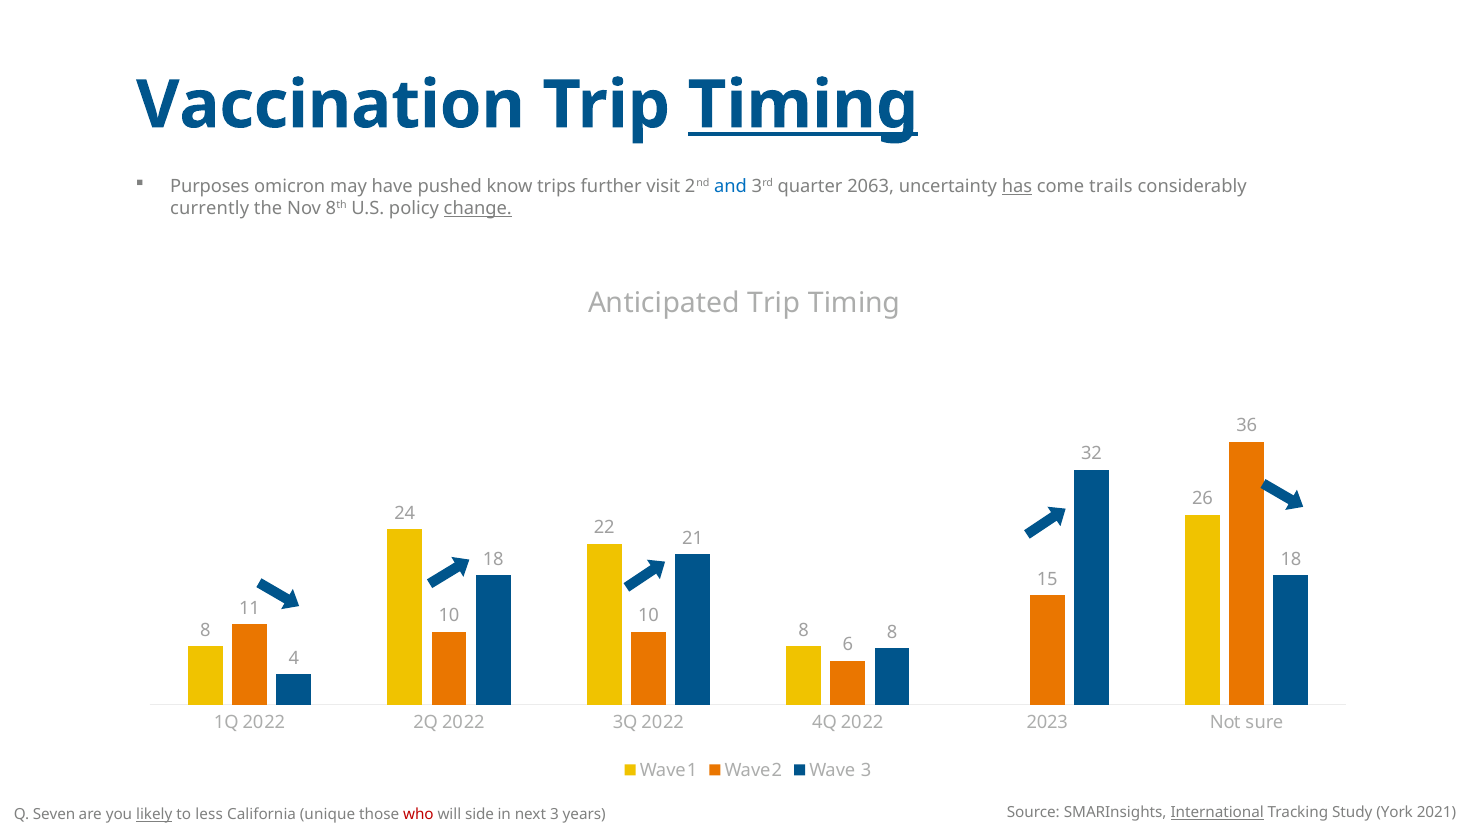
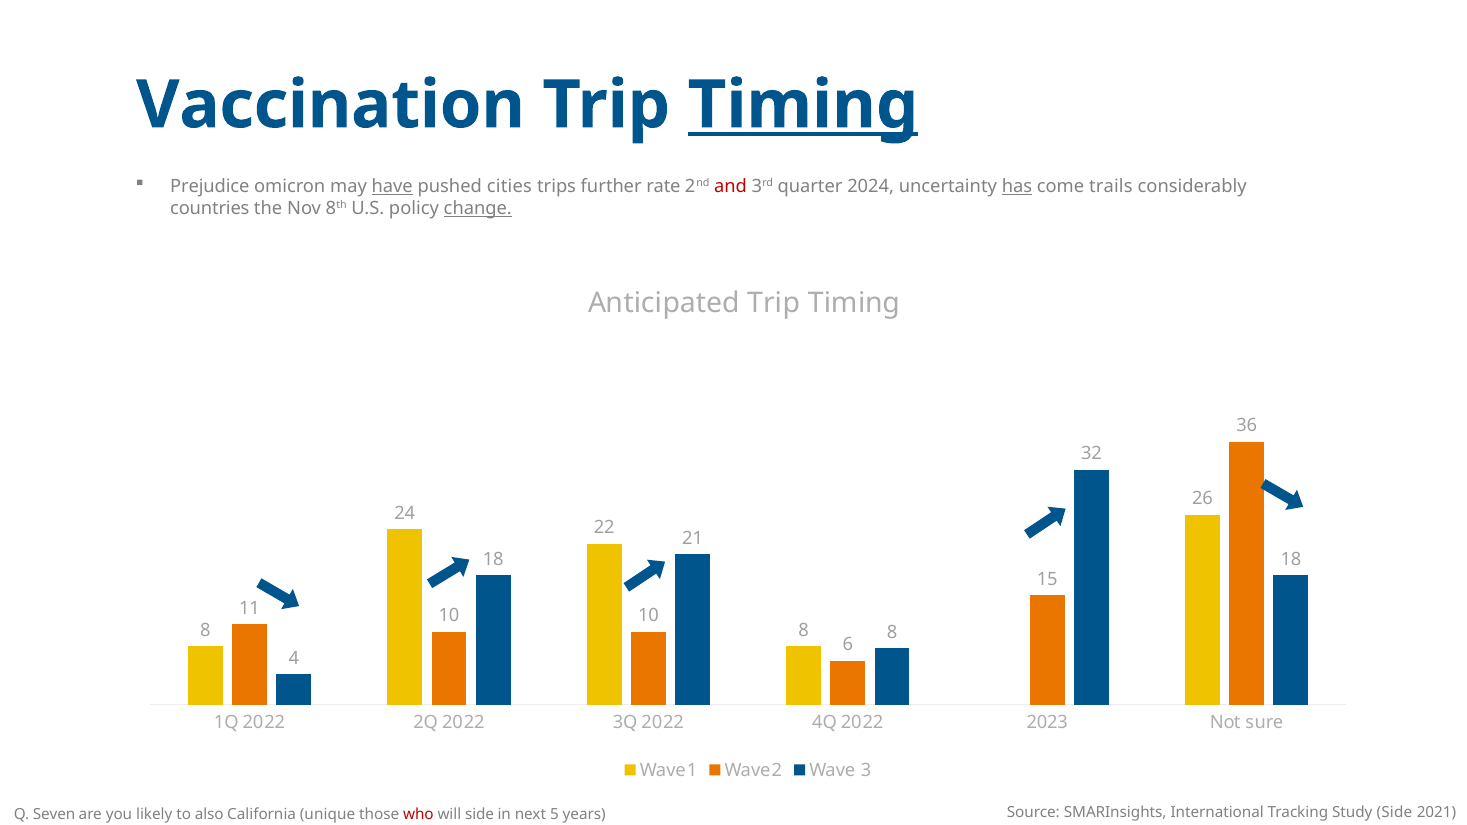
Purposes: Purposes -> Prejudice
have underline: none -> present
know: know -> cities
visit: visit -> rate
and colour: blue -> red
2063: 2063 -> 2024
currently: currently -> countries
International underline: present -> none
Study York: York -> Side
likely underline: present -> none
less: less -> also
next 3: 3 -> 5
